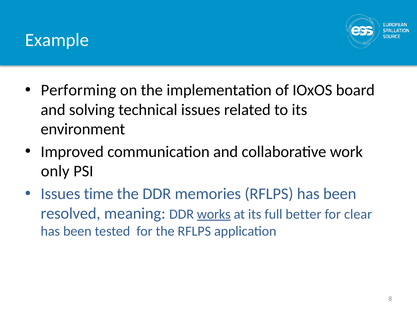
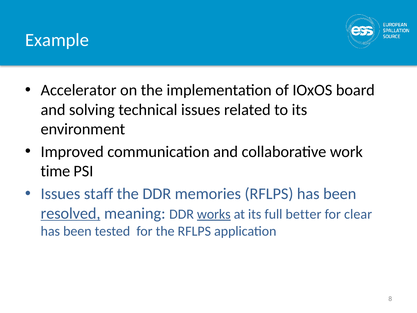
Performing: Performing -> Accelerator
only: only -> time
time: time -> staff
resolved underline: none -> present
